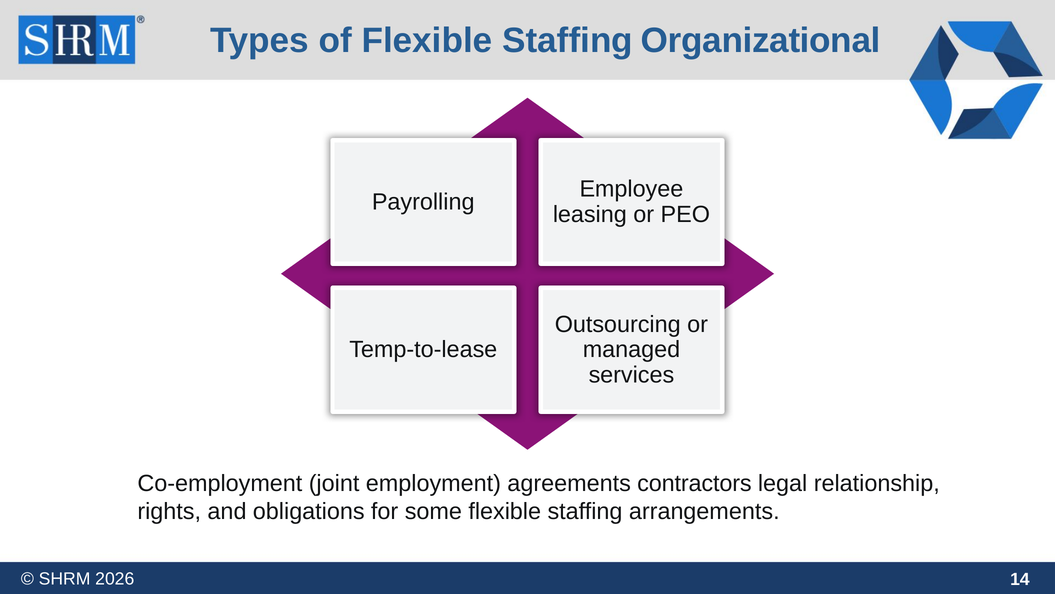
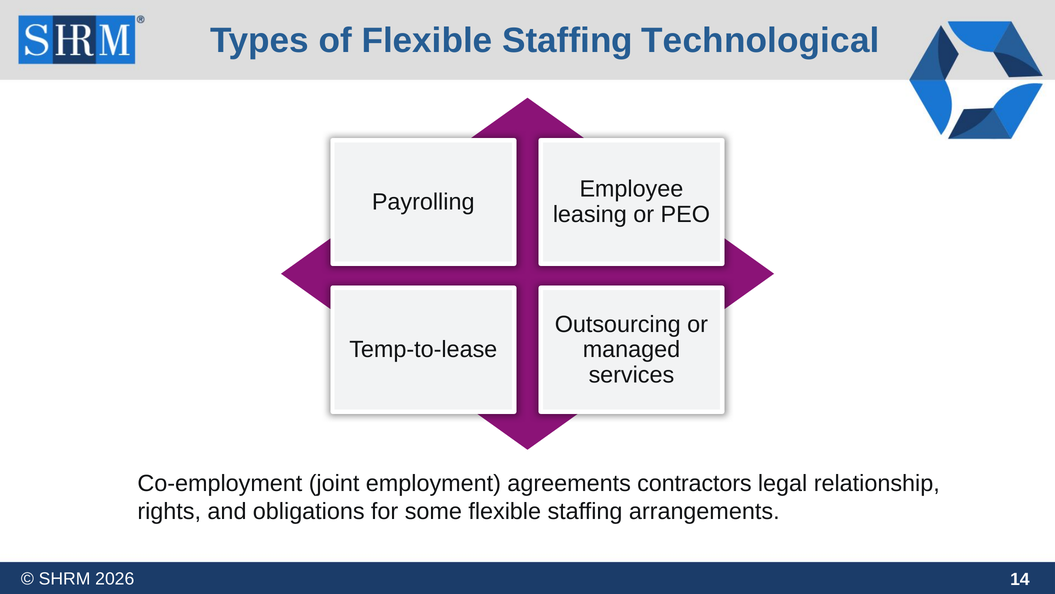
Organizational: Organizational -> Technological
